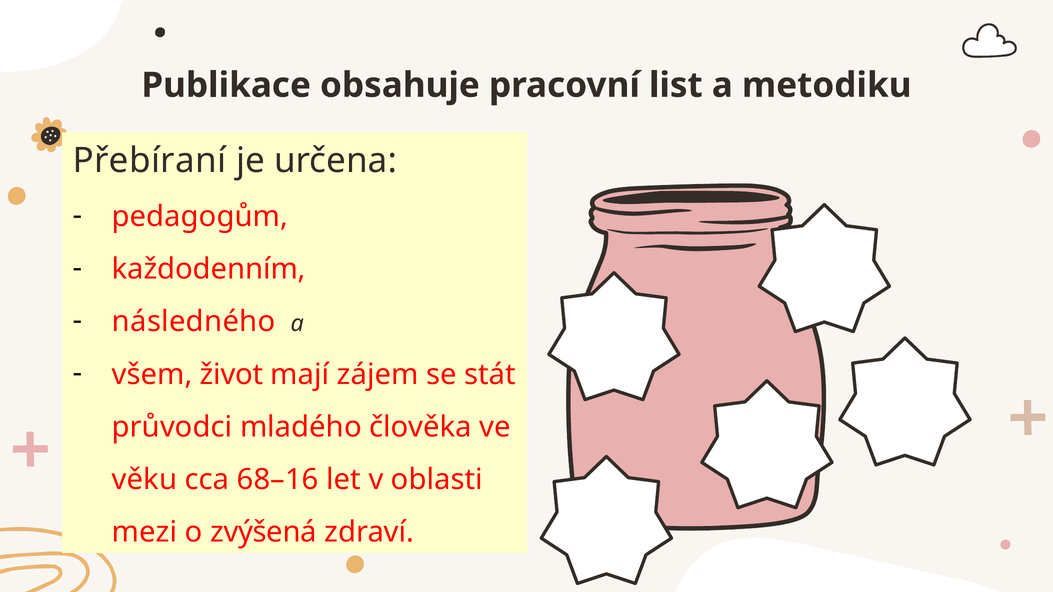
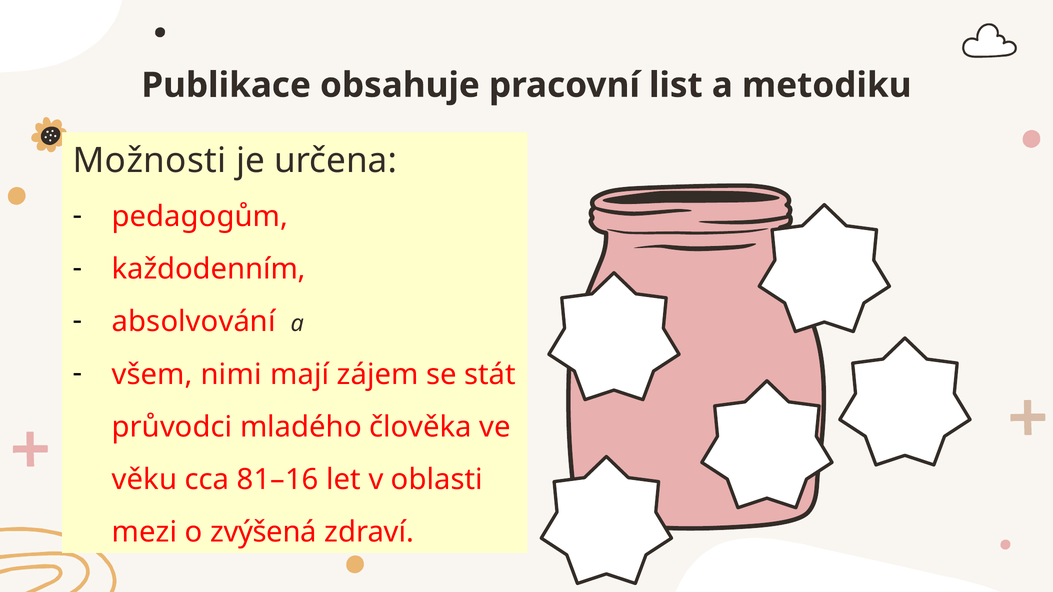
Přebíraní: Přebíraní -> Možnosti
následného: následného -> absolvování
život: život -> nimi
68–16: 68–16 -> 81–16
